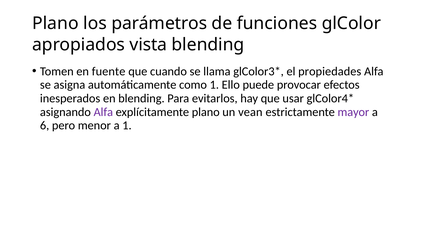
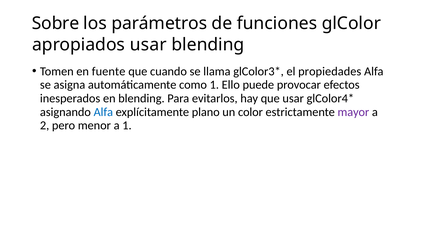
Plano at (55, 23): Plano -> Sobre
apropiados vista: vista -> usar
Alfa at (103, 112) colour: purple -> blue
vean: vean -> color
6: 6 -> 2
